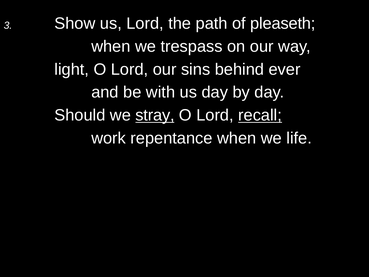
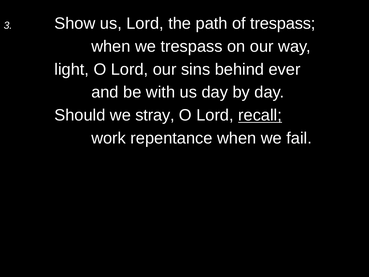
of pleaseth: pleaseth -> trespass
stray underline: present -> none
life: life -> fail
